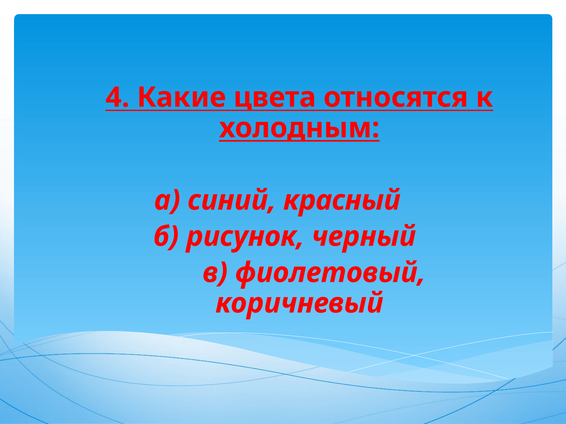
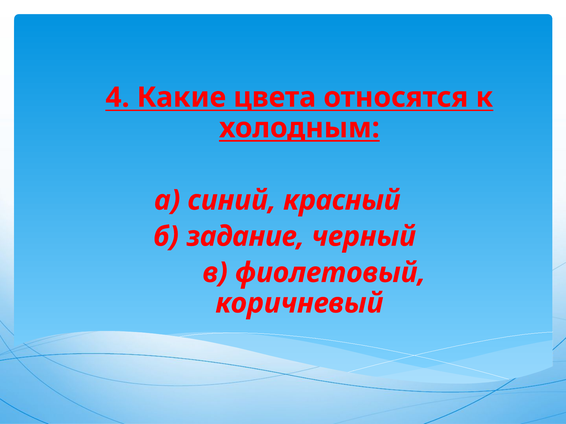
рисунок: рисунок -> задание
